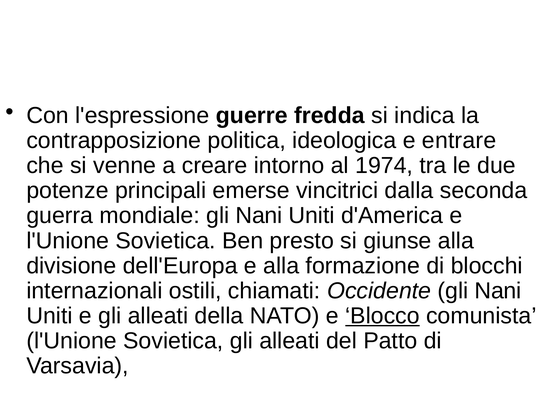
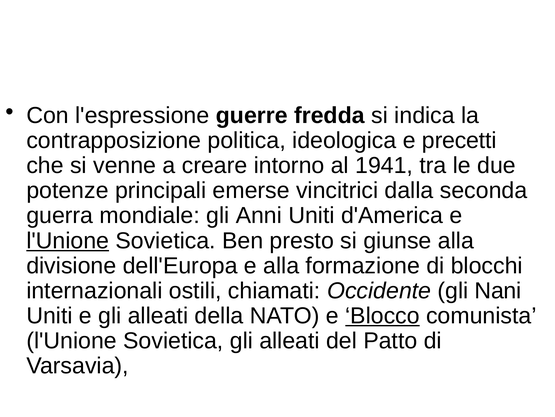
entrare: entrare -> precetti
1974: 1974 -> 1941
mondiale gli Nani: Nani -> Anni
l'Unione at (68, 240) underline: none -> present
